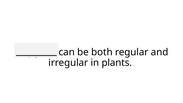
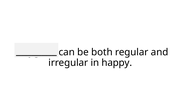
plants: plants -> happy
